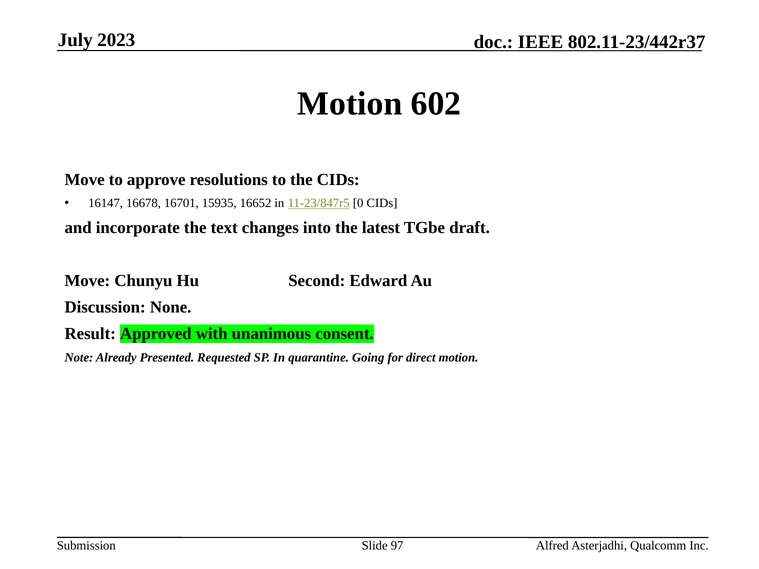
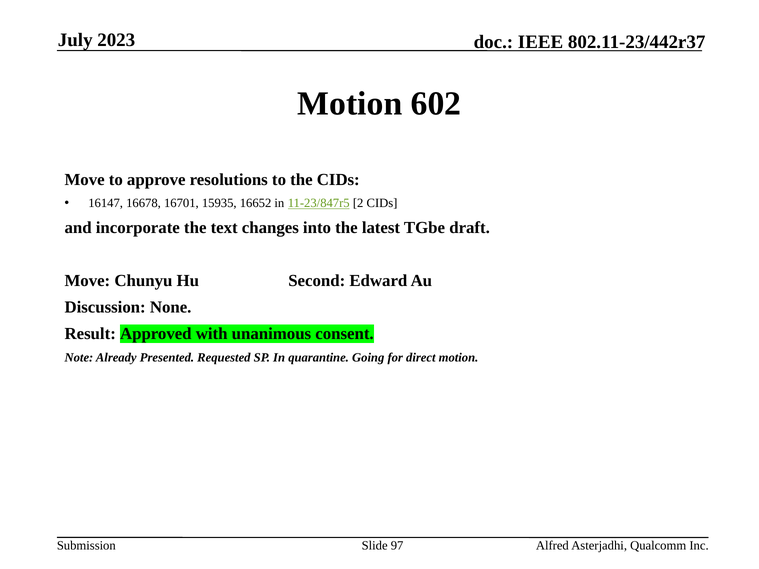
0: 0 -> 2
